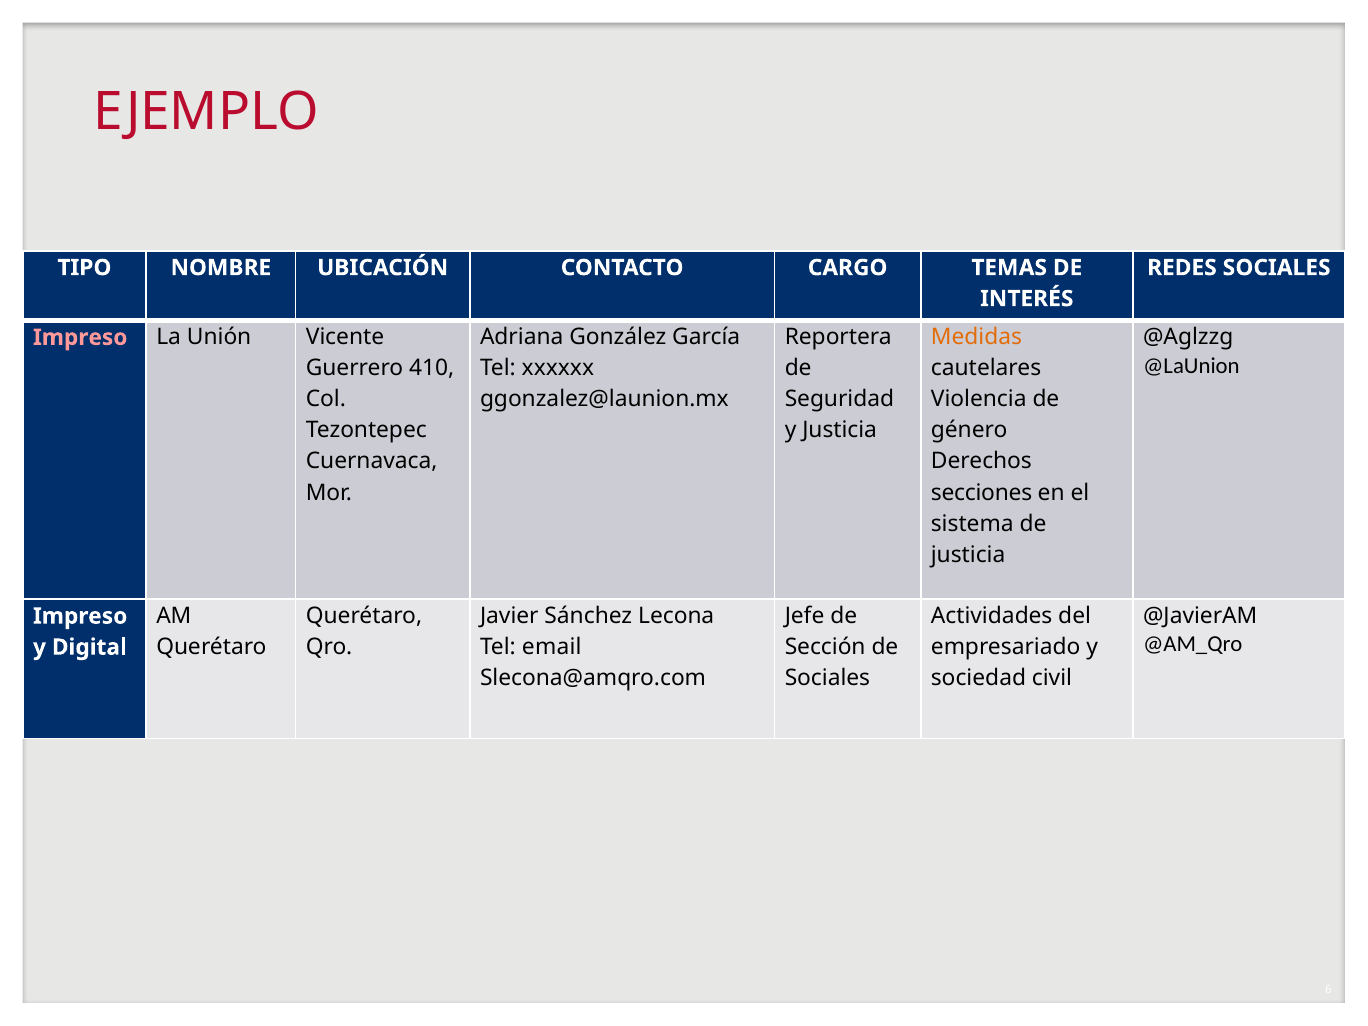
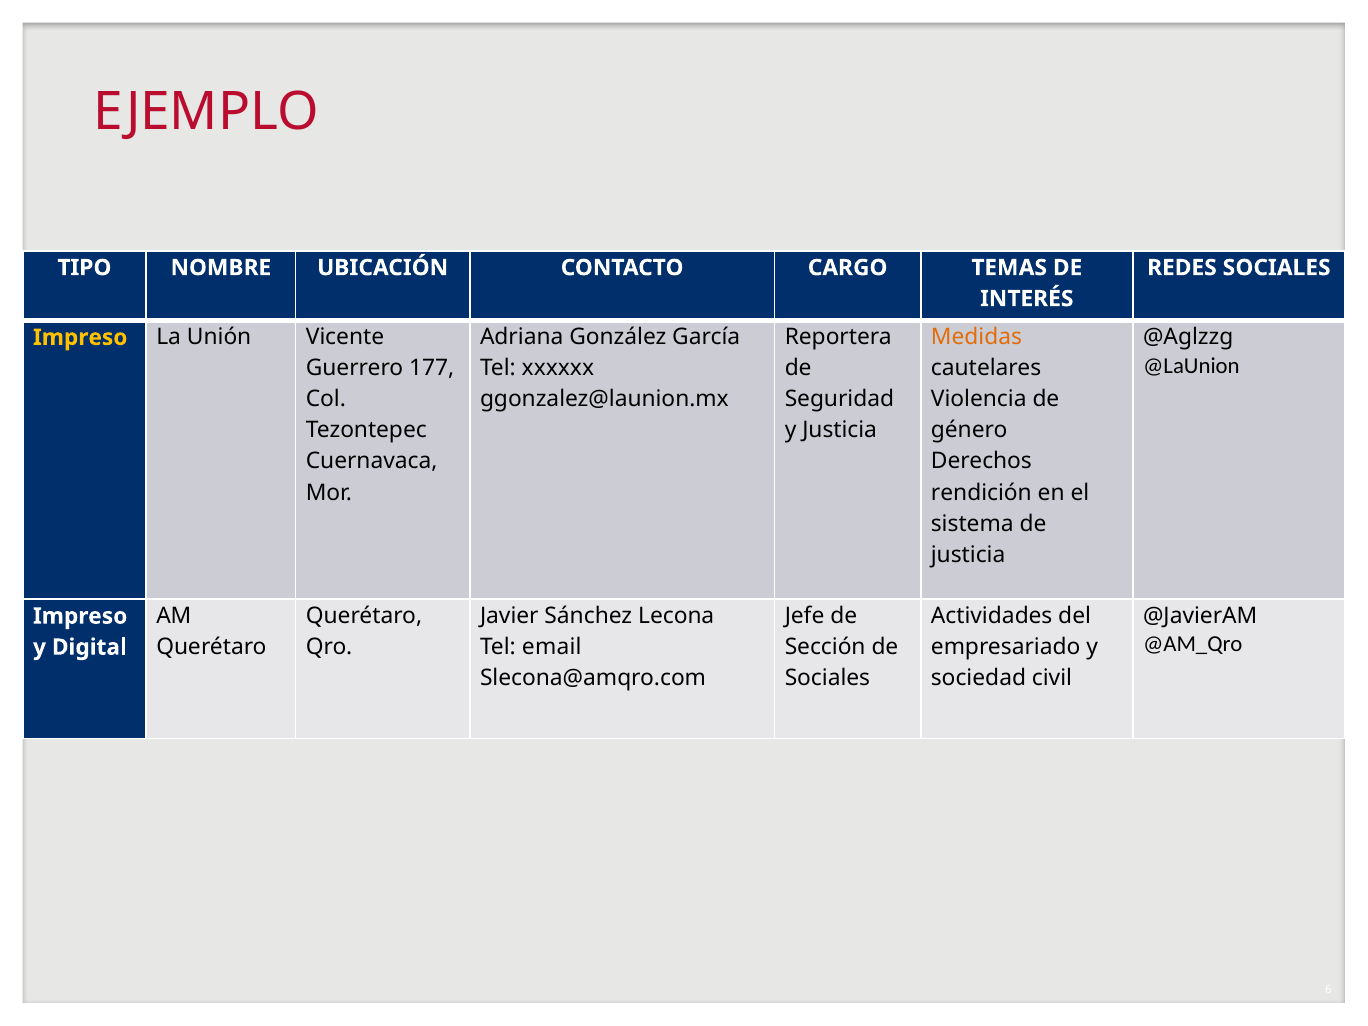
Impreso at (80, 337) colour: pink -> yellow
410: 410 -> 177
secciones: secciones -> rendición
